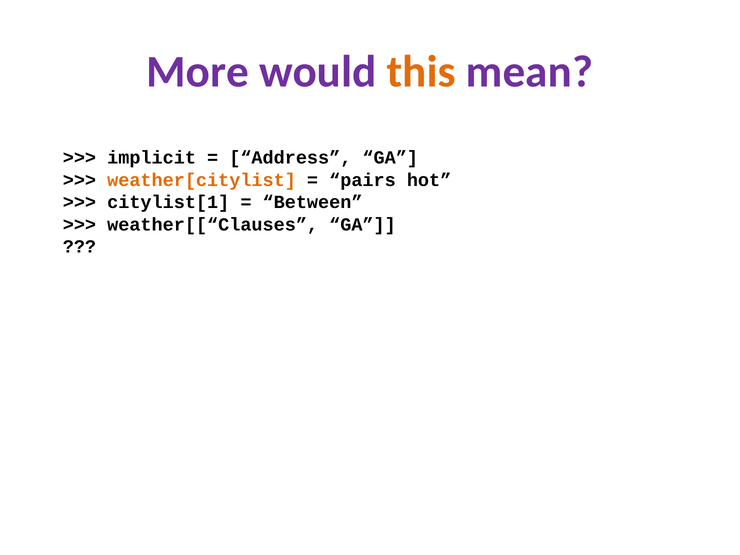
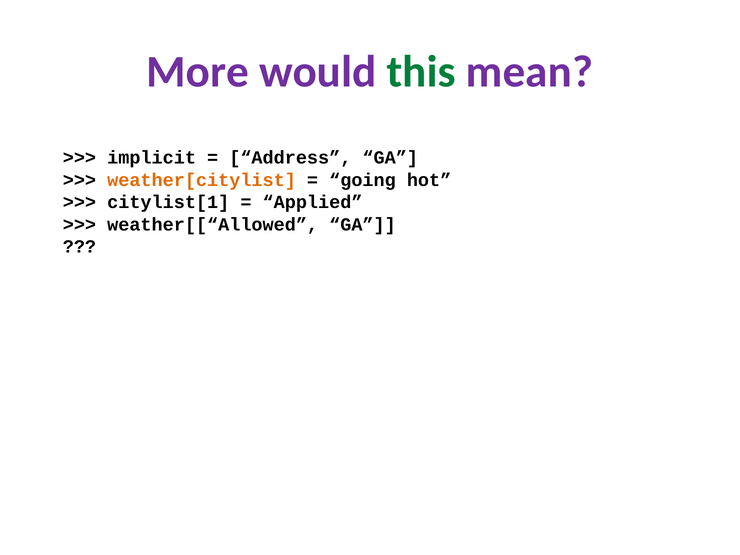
this colour: orange -> green
pairs: pairs -> going
Between: Between -> Applied
weather[[“Clauses: weather[[“Clauses -> weather[[“Allowed
